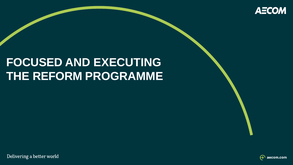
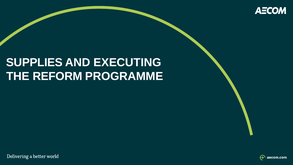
FOCUSED: FOCUSED -> SUPPLIES
